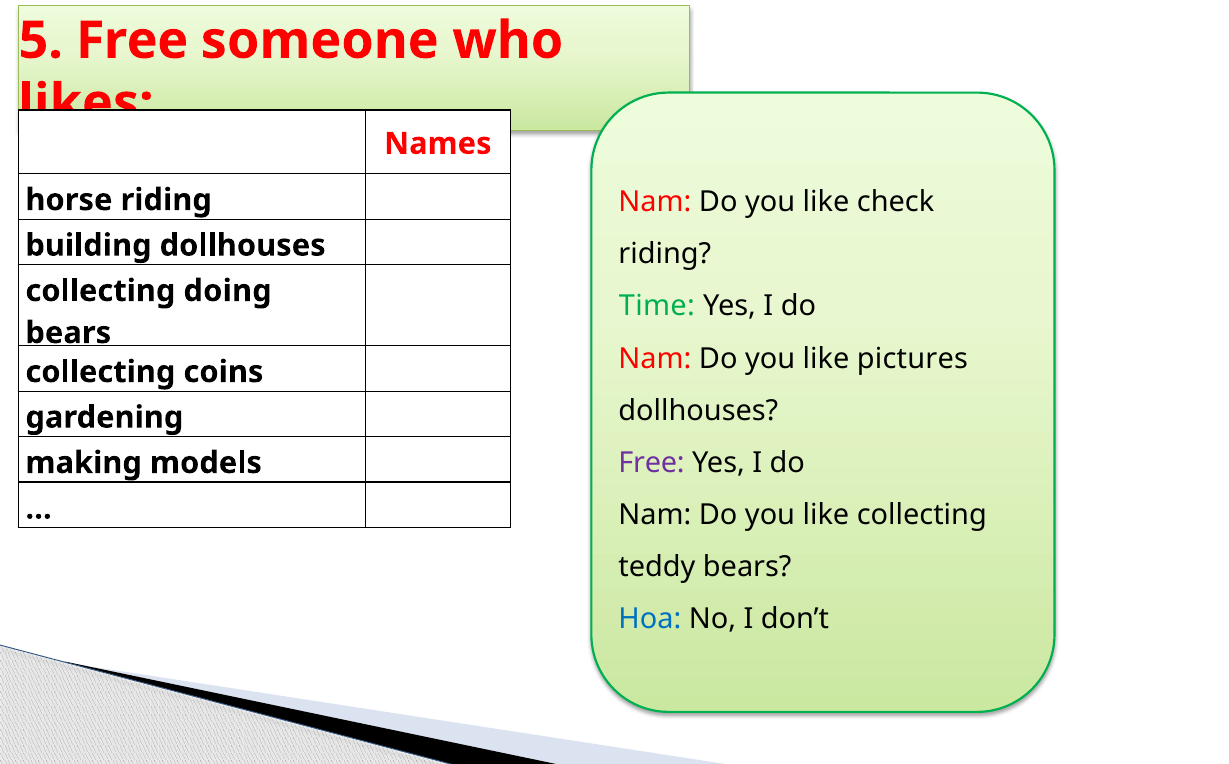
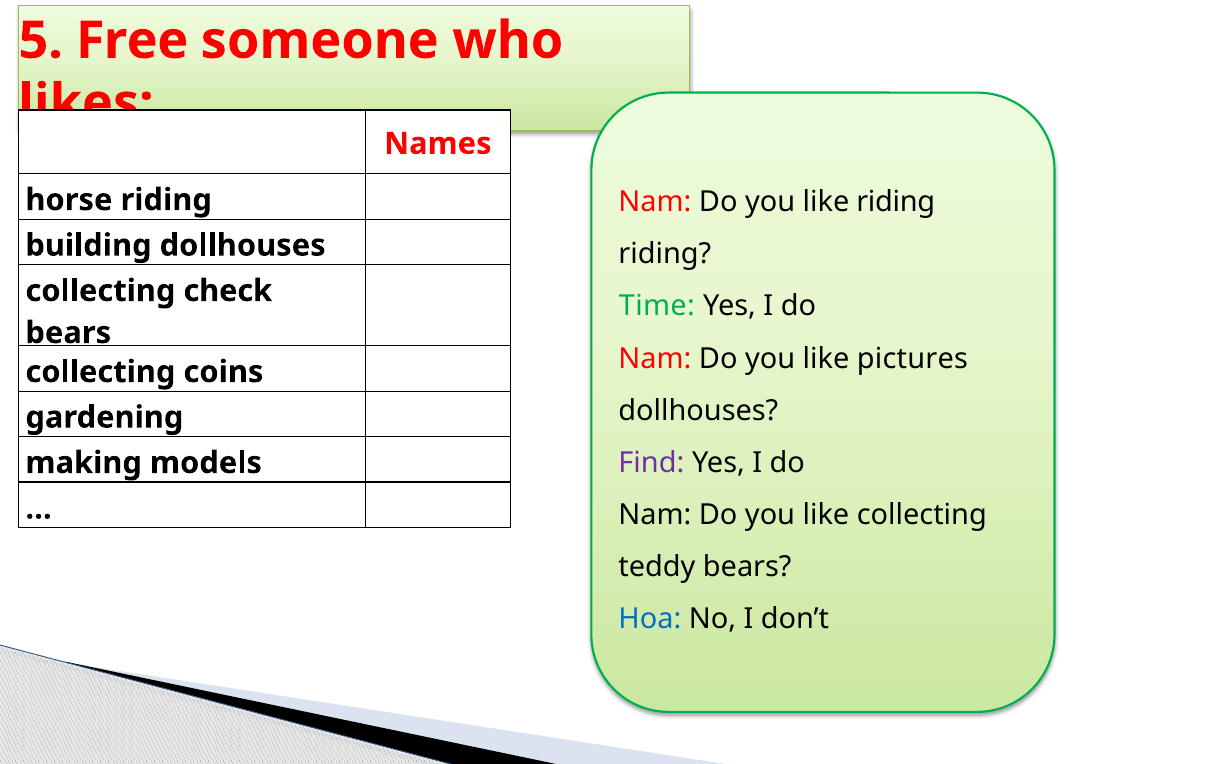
like check: check -> riding
doing: doing -> check
Free at (652, 463): Free -> Find
